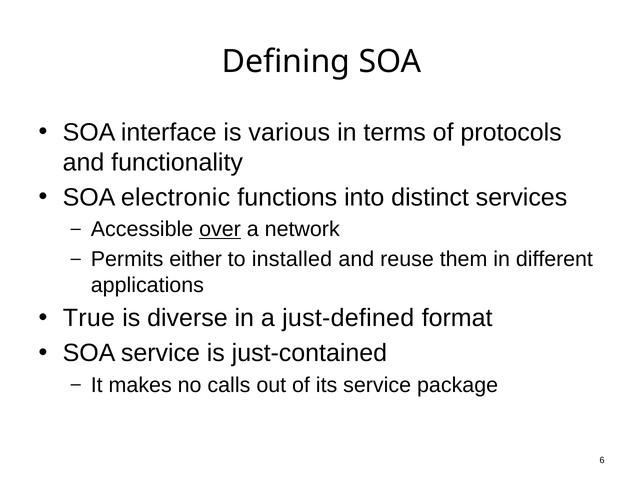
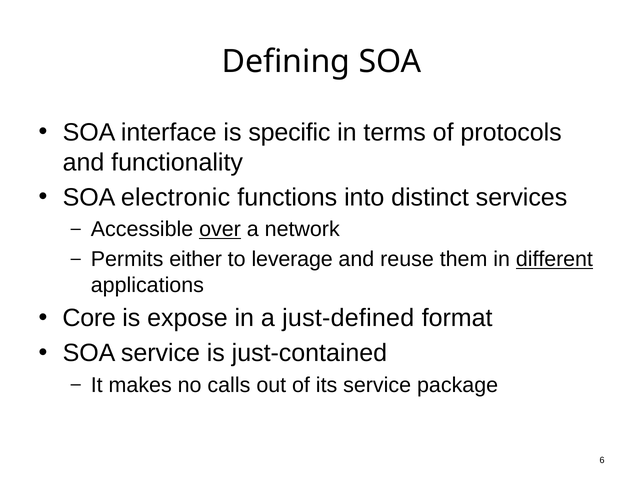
various: various -> specific
installed: installed -> leverage
different underline: none -> present
True: True -> Core
diverse: diverse -> expose
